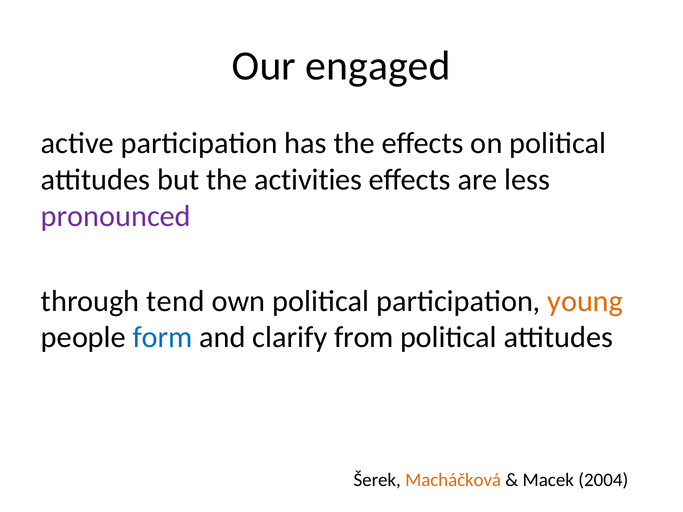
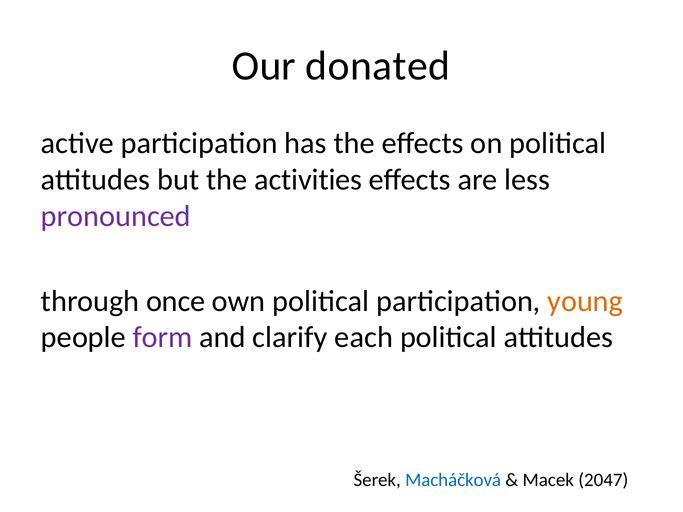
engaged: engaged -> donated
tend: tend -> once
form colour: blue -> purple
from: from -> each
Macháčková colour: orange -> blue
2004: 2004 -> 2047
